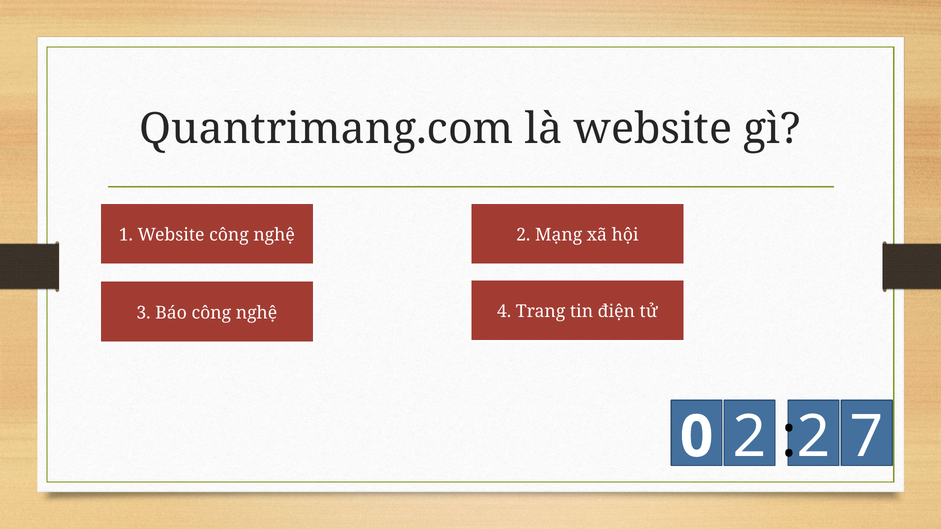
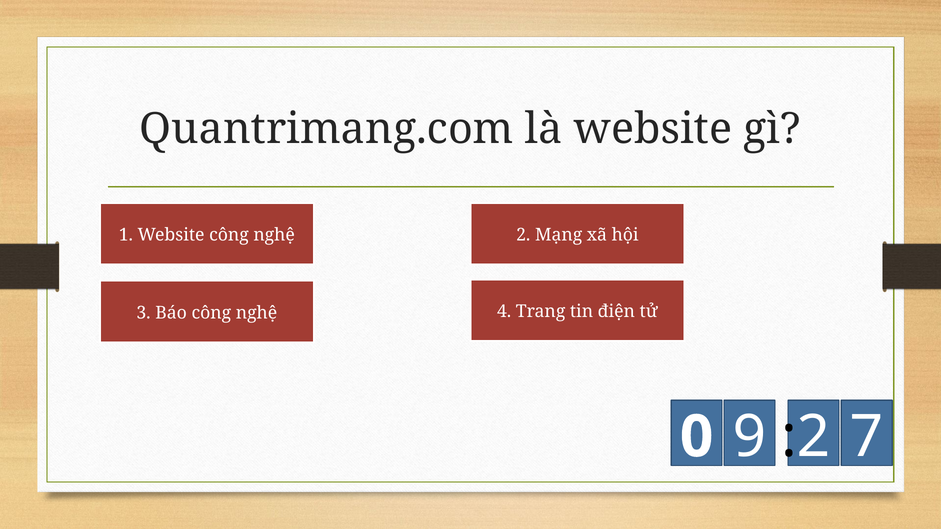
0 2: 2 -> 9
